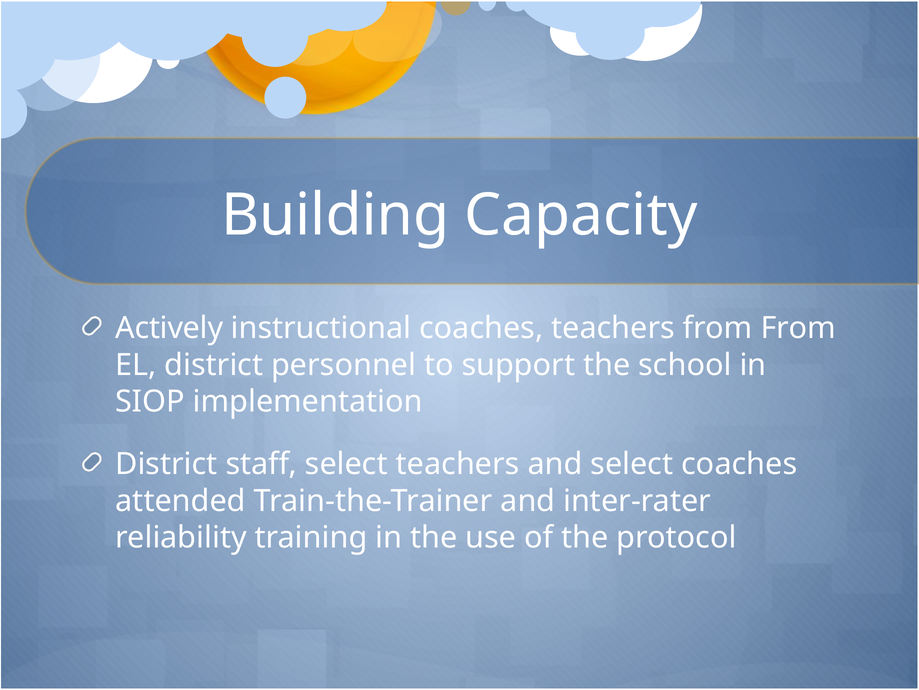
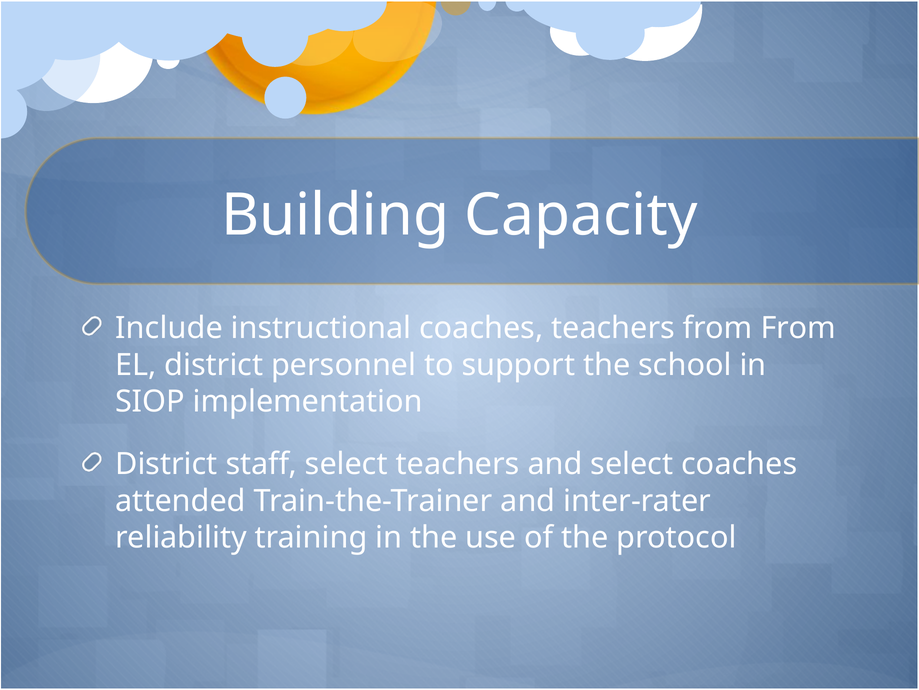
Actively: Actively -> Include
